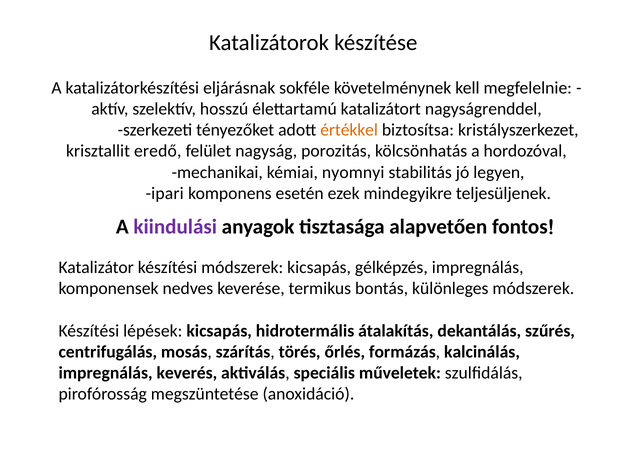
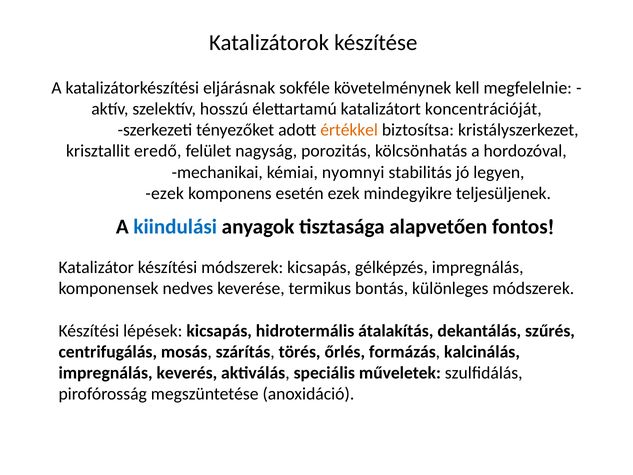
nagyságrenddel: nagyságrenddel -> koncentrációját
ipari at (165, 193): ipari -> ezek
kiindulási colour: purple -> blue
